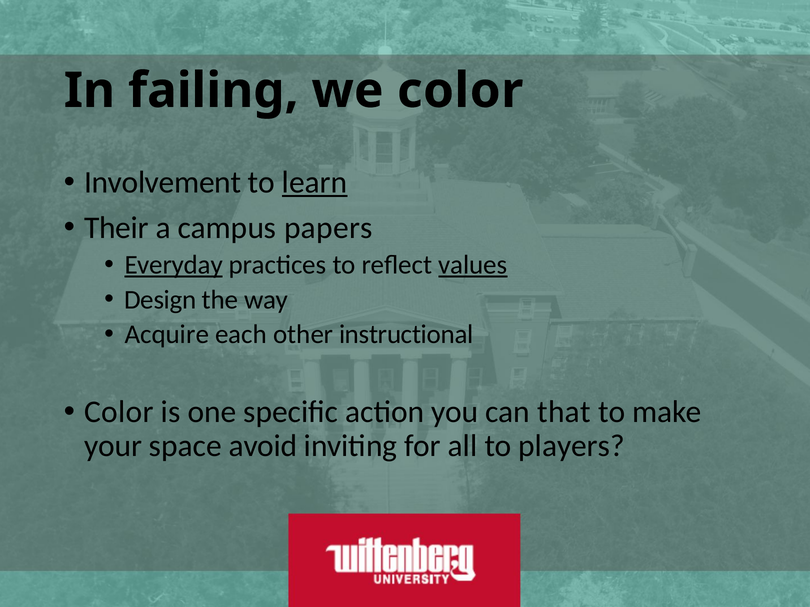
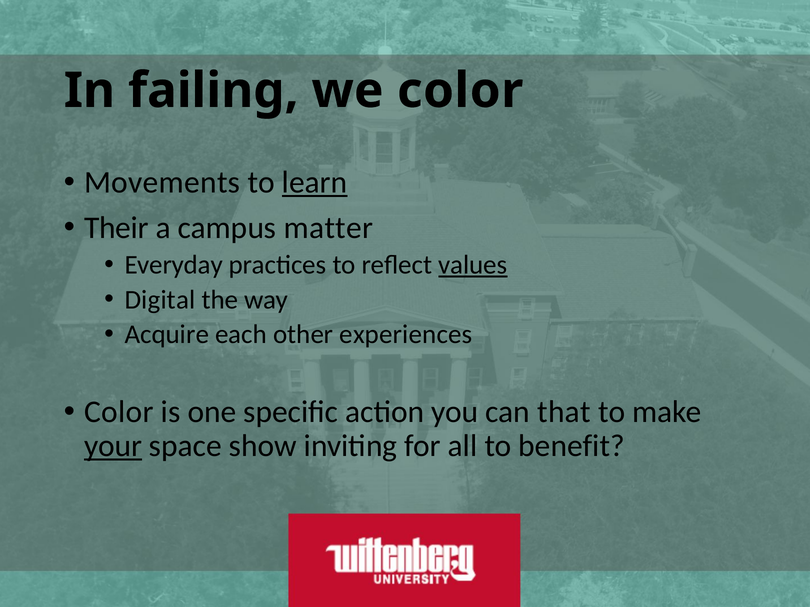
Involvement: Involvement -> Movements
papers: papers -> matter
Everyday underline: present -> none
Design: Design -> Digital
instructional: instructional -> experiences
your underline: none -> present
avoid: avoid -> show
players: players -> benefit
